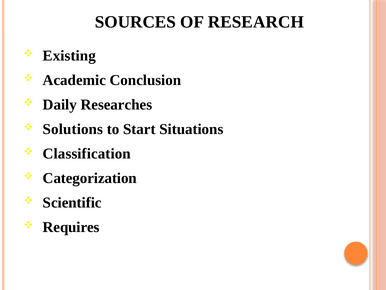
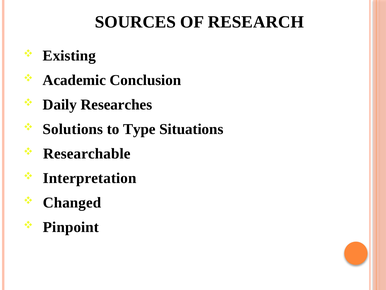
Start: Start -> Type
Classification: Classification -> Researchable
Categorization: Categorization -> Interpretation
Scientific: Scientific -> Changed
Requires: Requires -> Pinpoint
